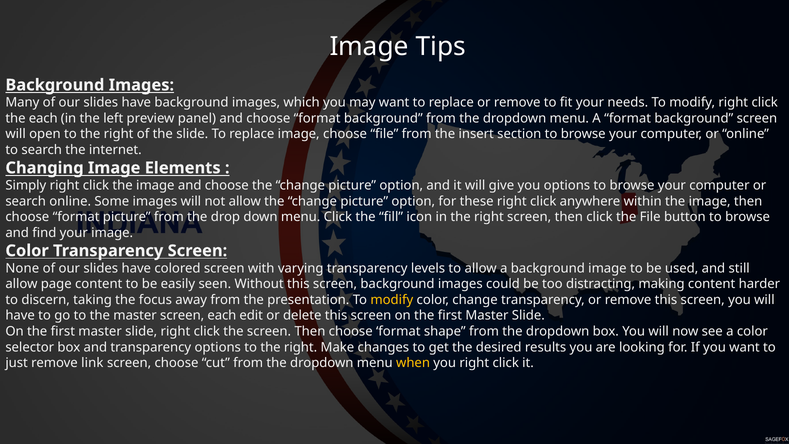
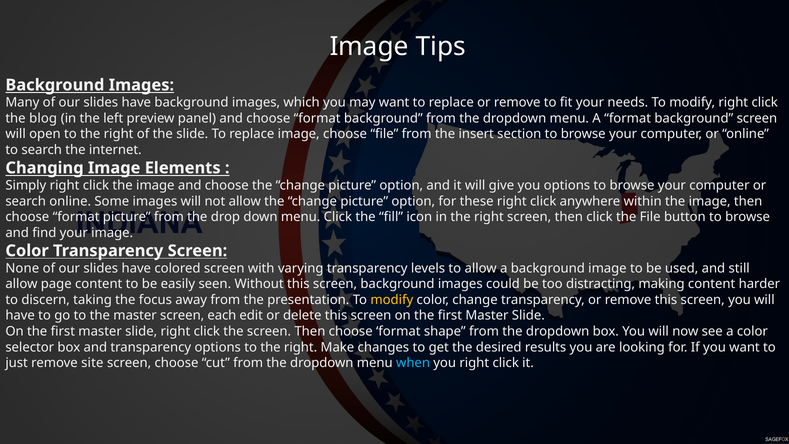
the each: each -> blog
link: link -> site
when colour: yellow -> light blue
